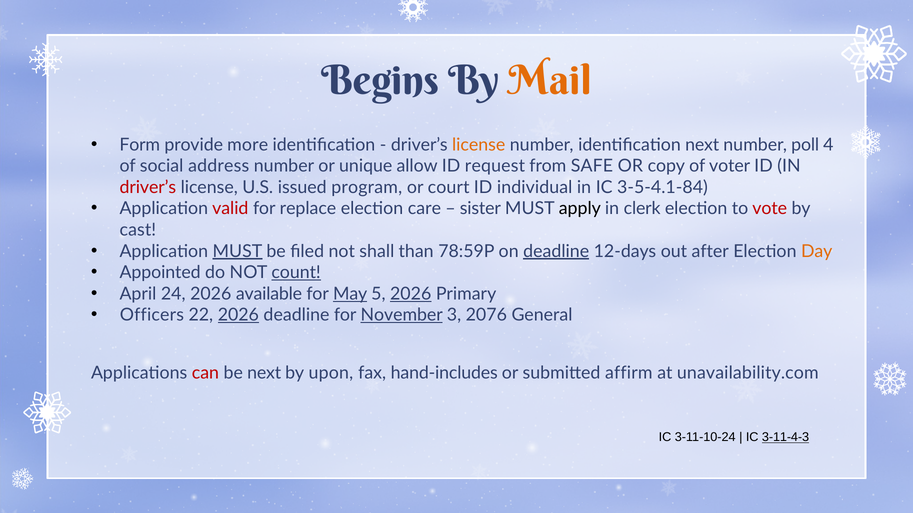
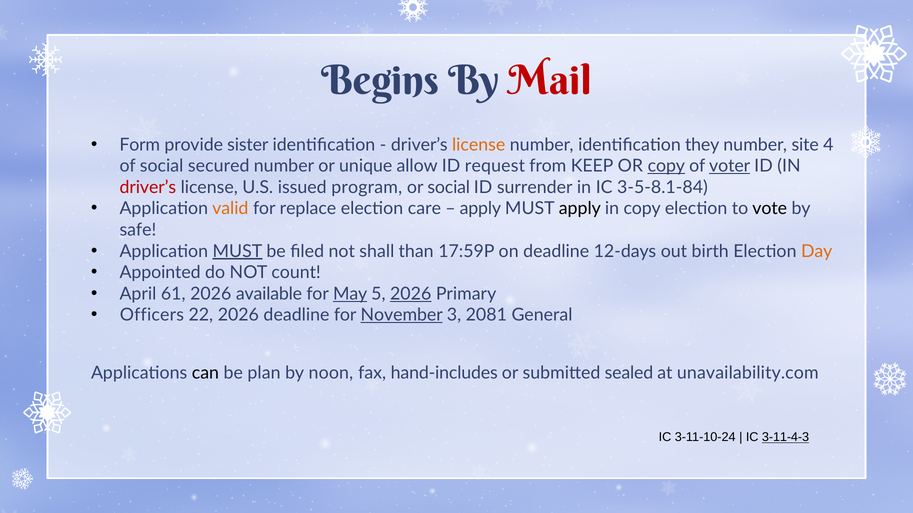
Mail colour: orange -> red
more: more -> sister
identification next: next -> they
poll: poll -> site
address: address -> secured
SAFE: SAFE -> KEEP
copy at (666, 166) underline: none -> present
voter underline: none -> present
or court: court -> social
individual: individual -> surrender
3-5-4.1-84: 3-5-4.1-84 -> 3-5-8.1-84
valid colour: red -> orange
sister at (480, 209): sister -> apply
in clerk: clerk -> copy
vote colour: red -> black
cast: cast -> safe
78:59P: 78:59P -> 17:59P
deadline at (556, 251) underline: present -> none
after: after -> birth
count underline: present -> none
24: 24 -> 61
2026 at (238, 315) underline: present -> none
2076: 2076 -> 2081
can colour: red -> black
be next: next -> plan
upon: upon -> noon
affirm: affirm -> sealed
